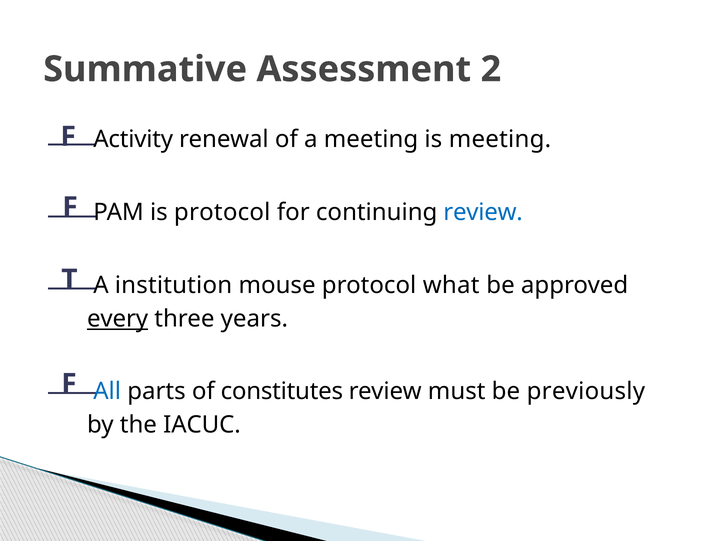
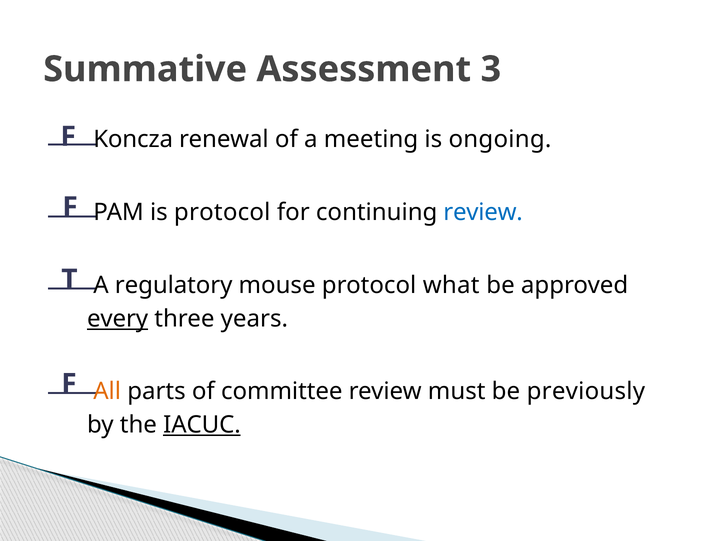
2: 2 -> 3
Activity: Activity -> Koncza
is meeting: meeting -> ongoing
institution: institution -> regulatory
All colour: blue -> orange
constitutes: constitutes -> committee
IACUC underline: none -> present
